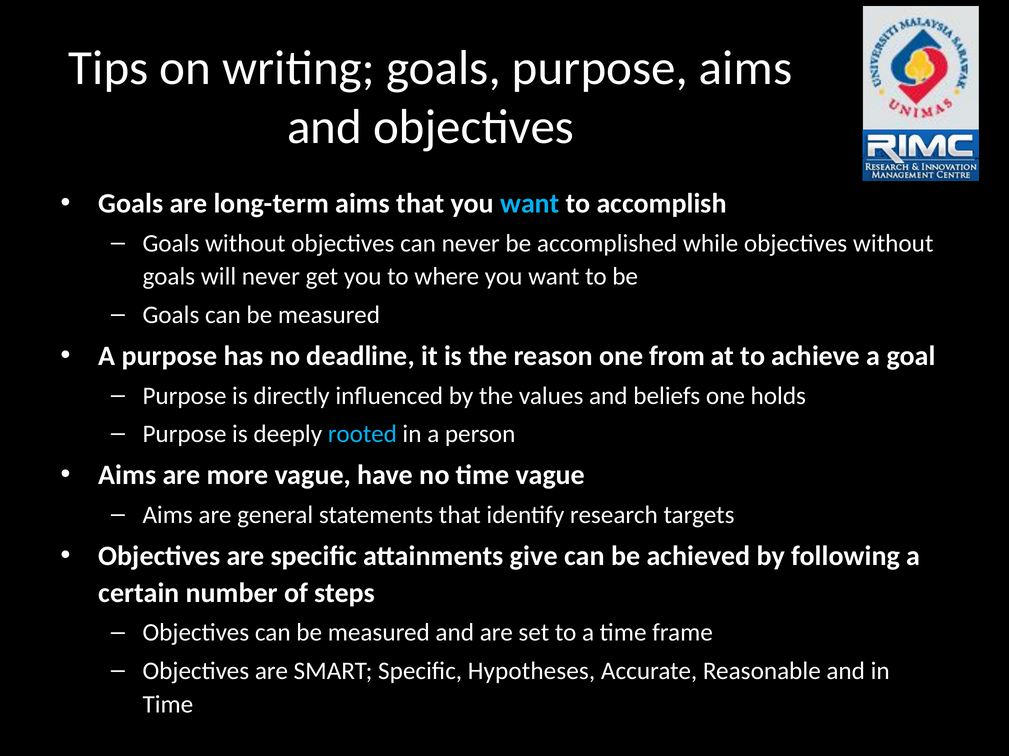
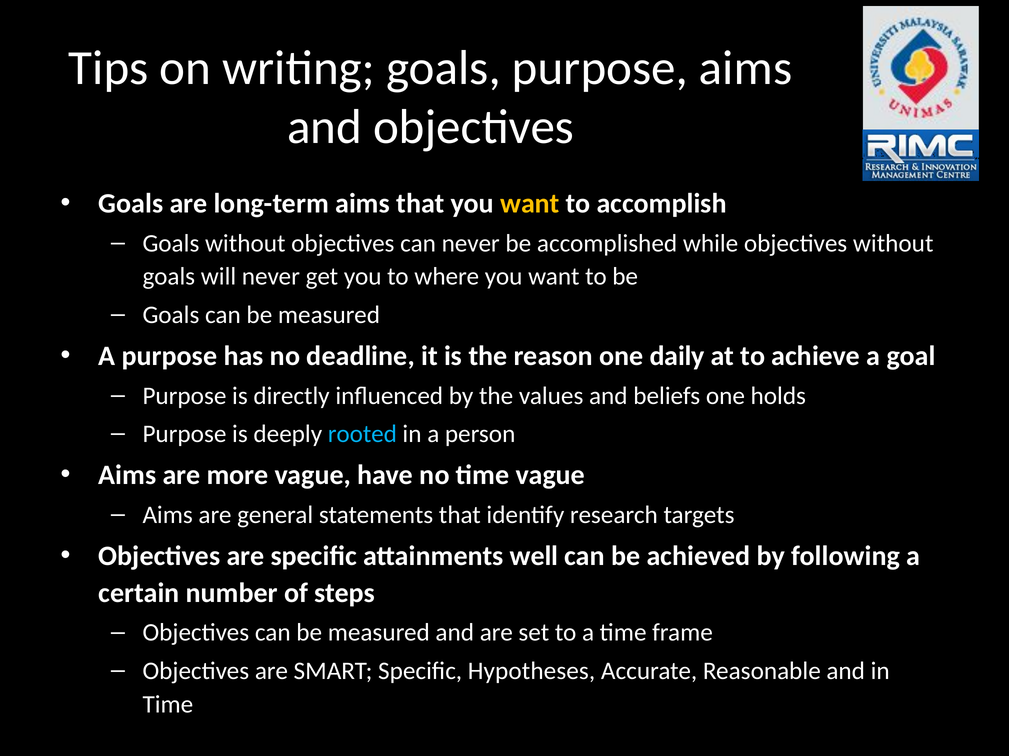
want at (530, 204) colour: light blue -> yellow
from: from -> daily
give: give -> well
